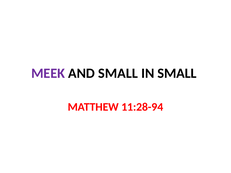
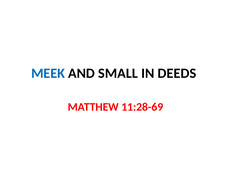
MEEK colour: purple -> blue
IN SMALL: SMALL -> DEEDS
11:28-94: 11:28-94 -> 11:28-69
